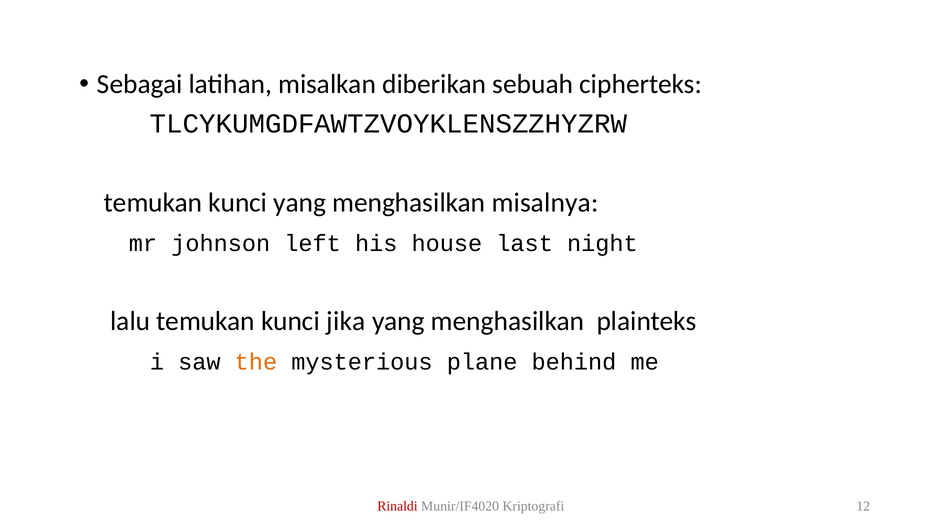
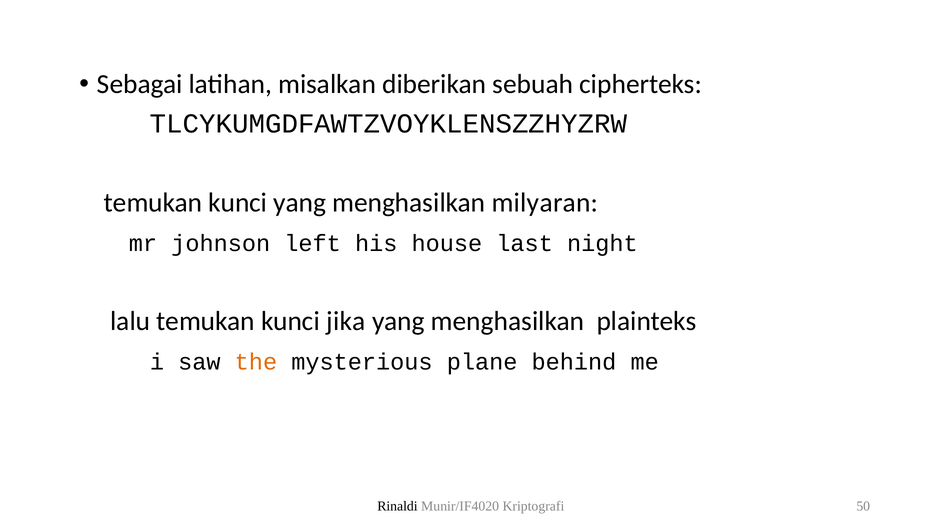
misalnya: misalnya -> milyaran
Rinaldi colour: red -> black
12: 12 -> 50
